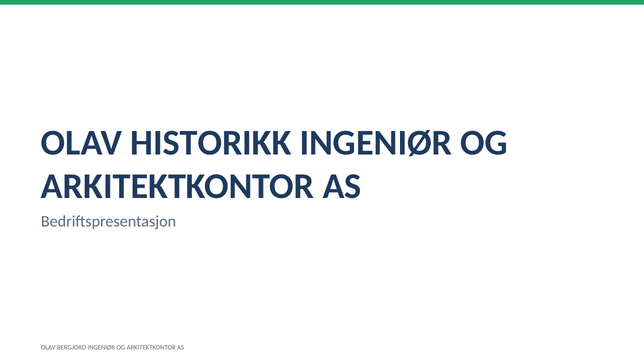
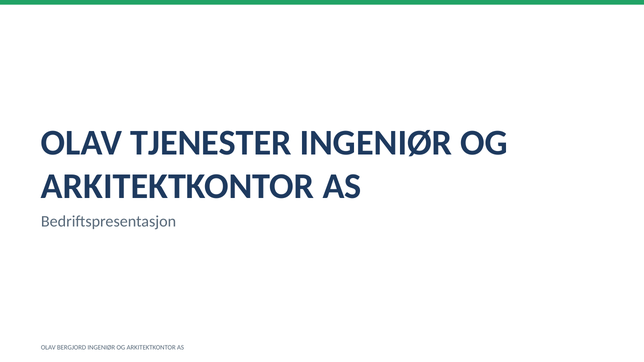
HISTORIKK: HISTORIKK -> TJENESTER
